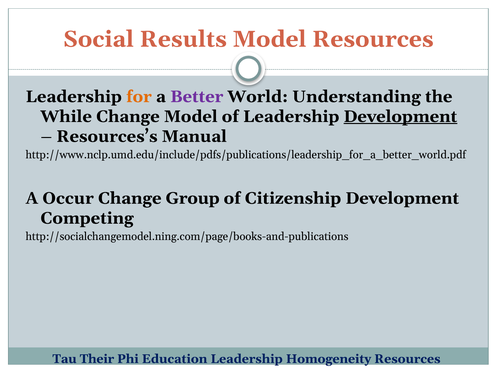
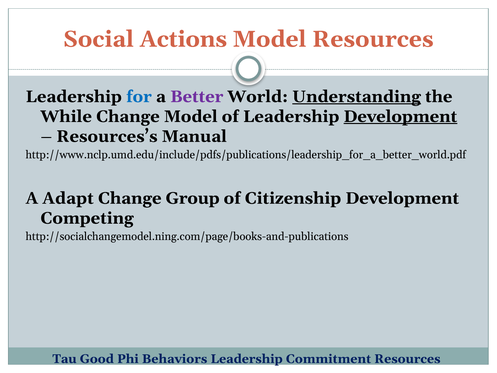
Results: Results -> Actions
for colour: orange -> blue
Understanding underline: none -> present
Occur: Occur -> Adapt
Their: Their -> Good
Education: Education -> Behaviors
Homogeneity: Homogeneity -> Commitment
